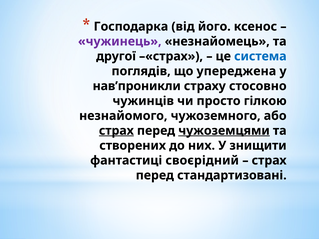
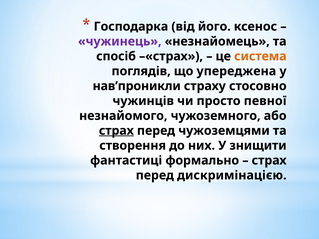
другої: другої -> спосіб
система colour: blue -> orange
гілкою: гілкою -> певної
чужоземцями underline: present -> none
створених: створених -> створення
своєрідний: своєрідний -> формально
стандартизовані: стандартизовані -> дискримінацією
